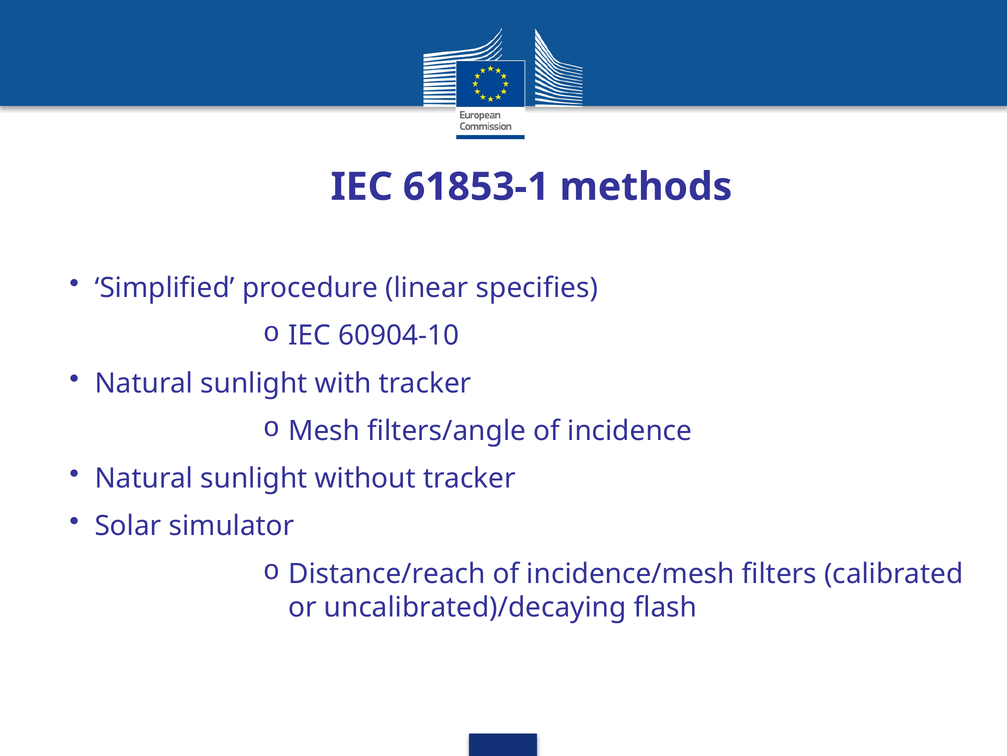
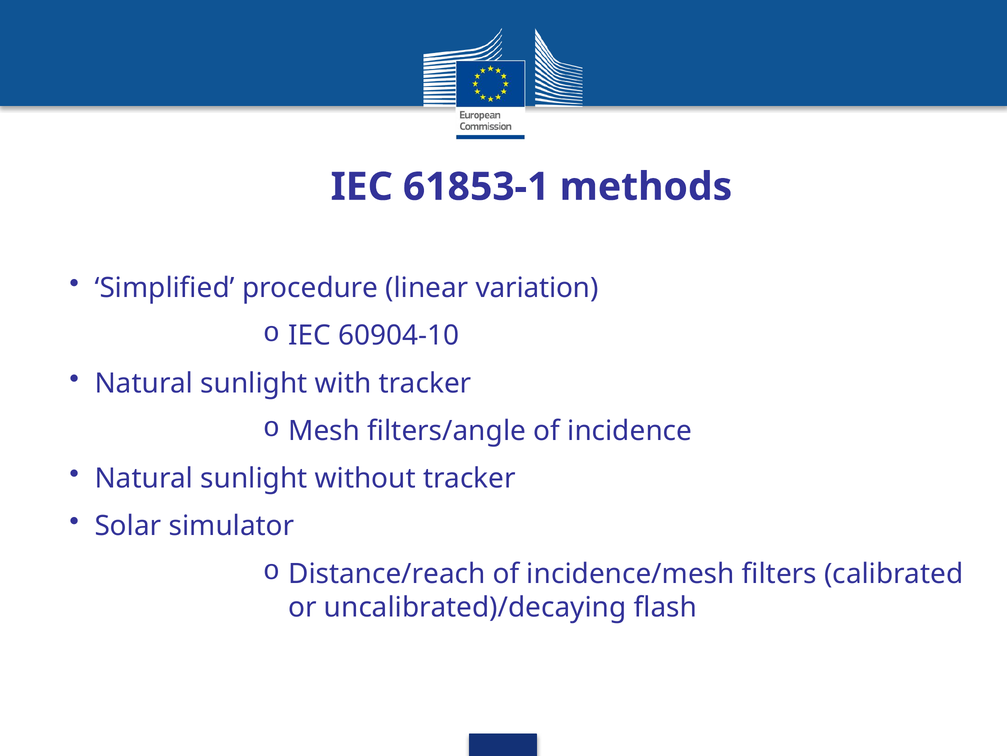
specifies: specifies -> variation
